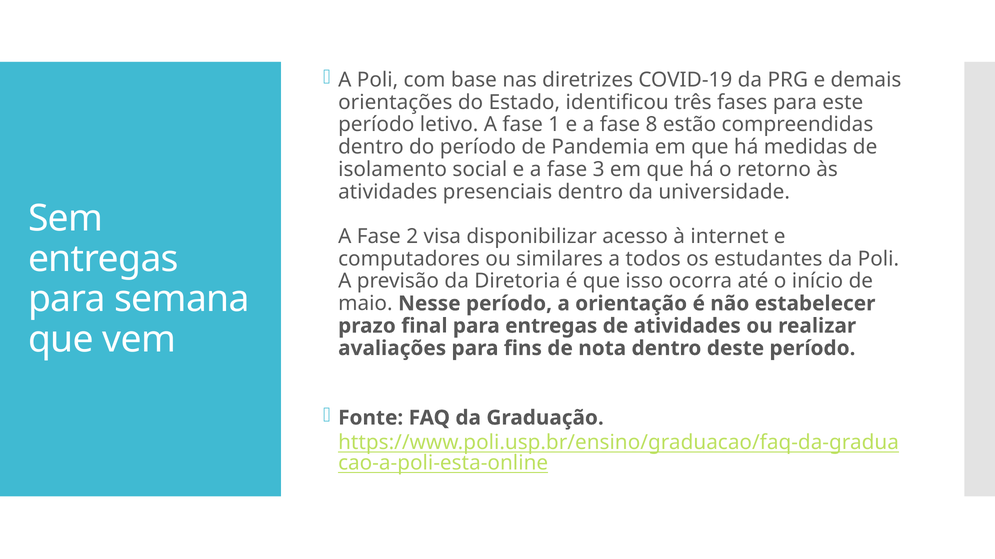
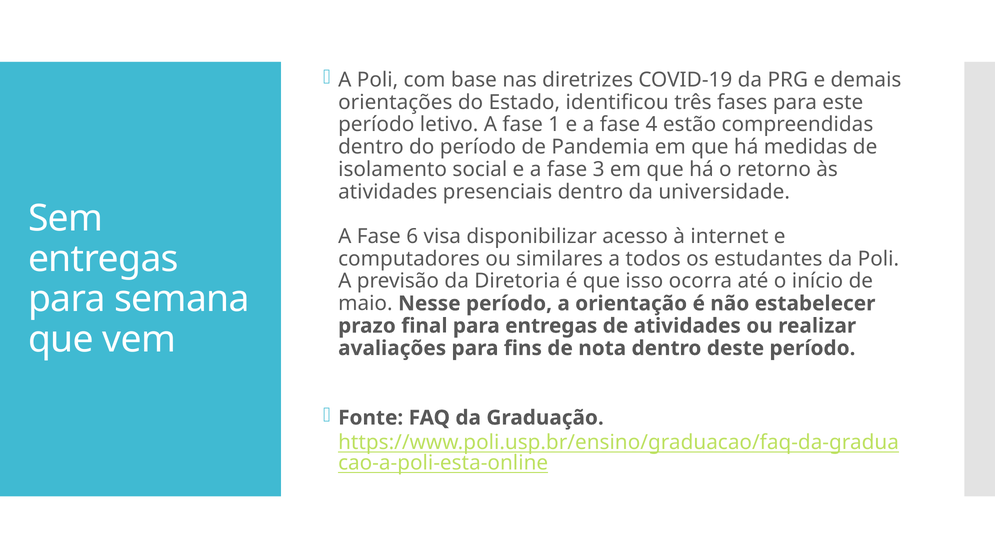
8: 8 -> 4
2: 2 -> 6
